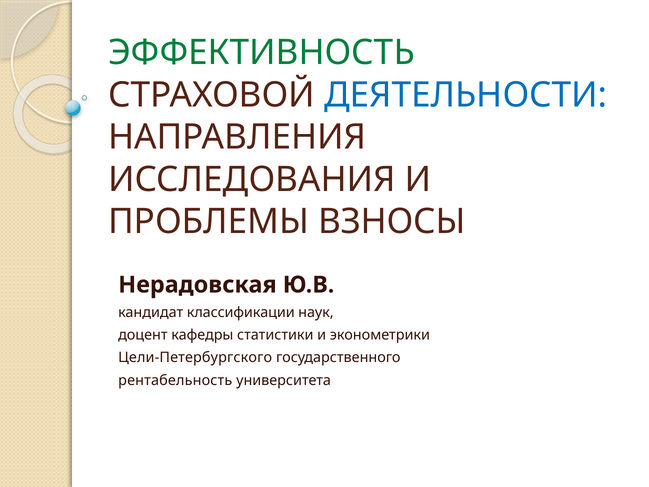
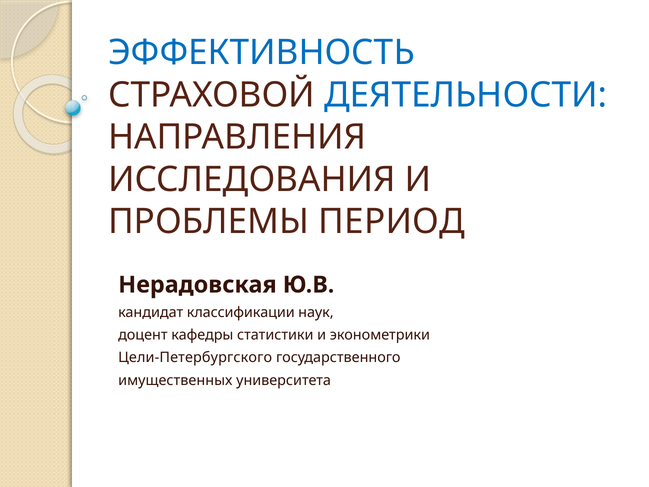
ЭФФЕКТИВНОСТЬ colour: green -> blue
ВЗНОСЫ: ВЗНОСЫ -> ПЕРИОД
рентабельность: рентабельность -> имущественных
